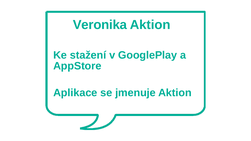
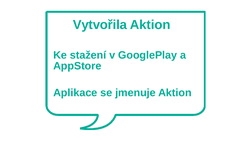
Veronika: Veronika -> Vytvořila
